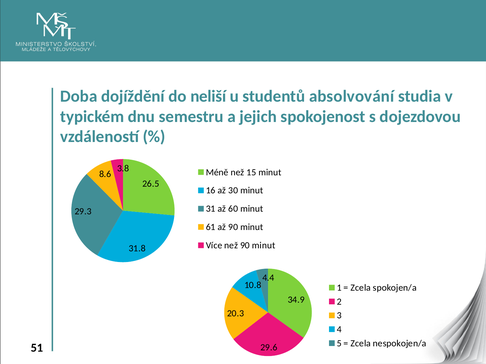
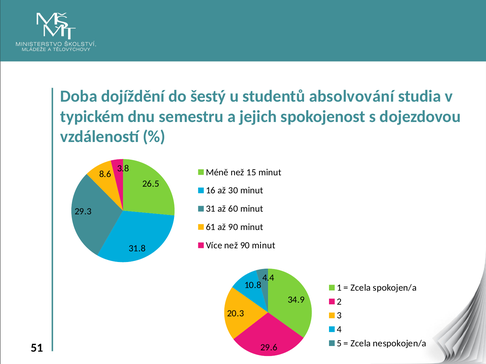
neliší: neliší -> šestý
